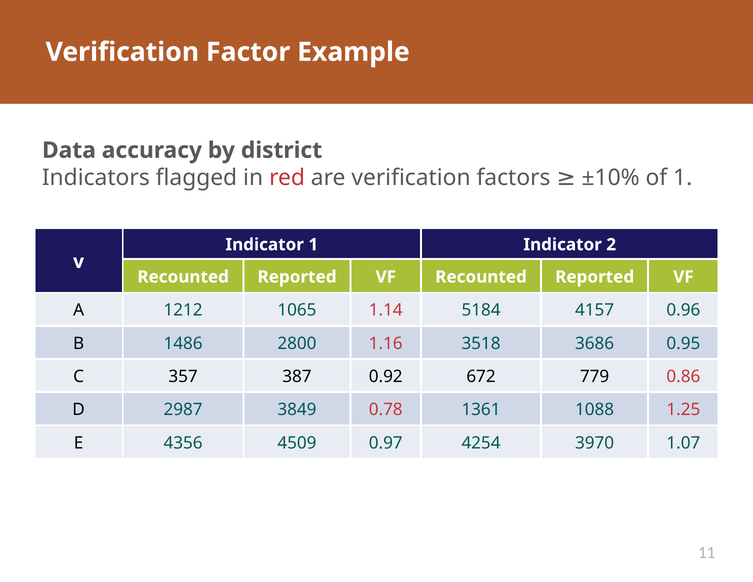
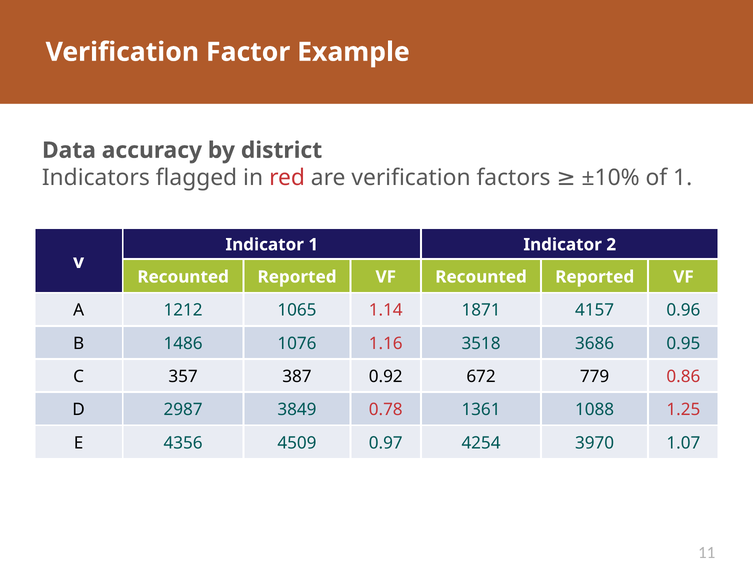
5184: 5184 -> 1871
2800: 2800 -> 1076
